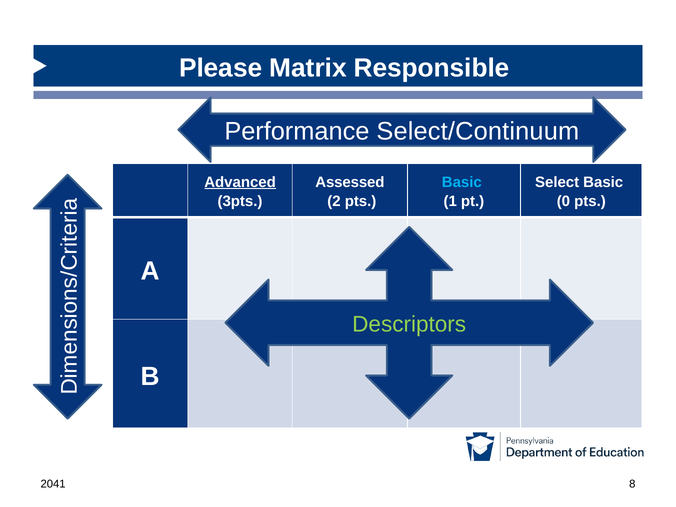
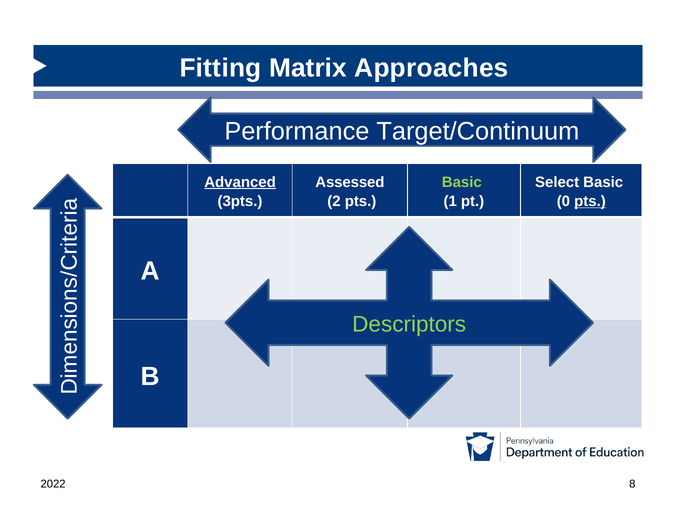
Please: Please -> Fitting
Responsible: Responsible -> Approaches
Select/Continuum: Select/Continuum -> Target/Continuum
Basic at (462, 182) colour: light blue -> light green
pts at (590, 201) underline: none -> present
2041: 2041 -> 2022
